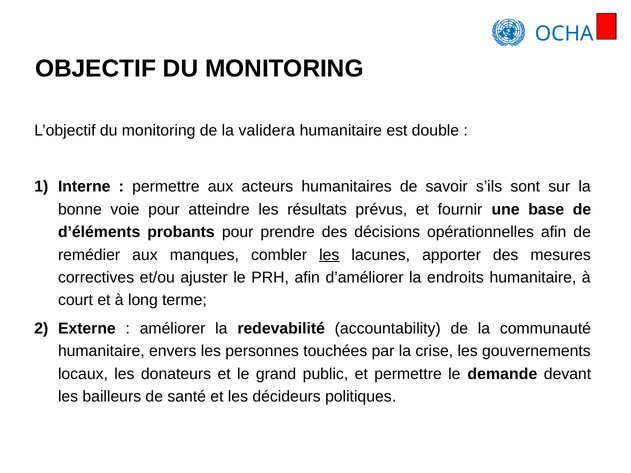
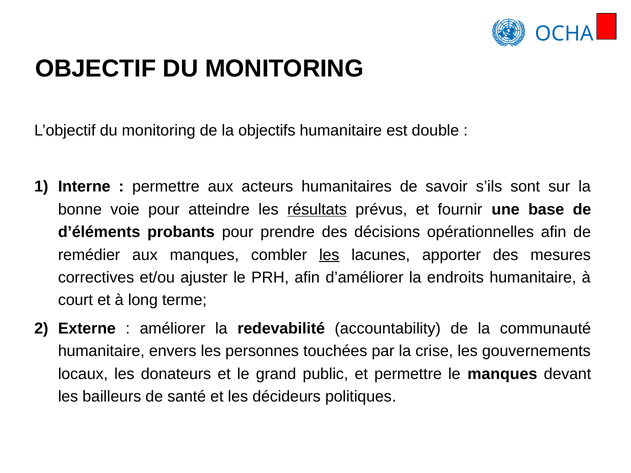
validera: validera -> objectifs
résultats underline: none -> present
le demande: demande -> manques
